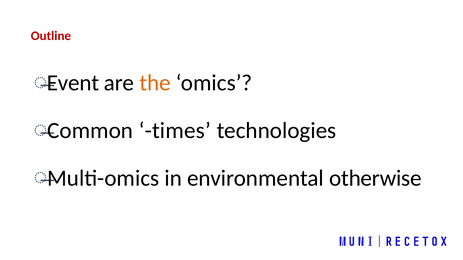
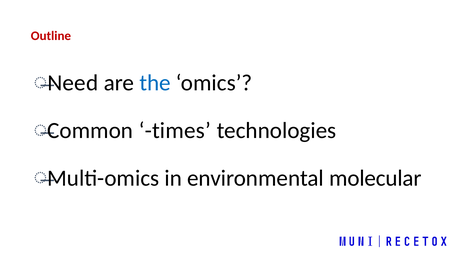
Event: Event -> Need
the colour: orange -> blue
otherwise: otherwise -> molecular
